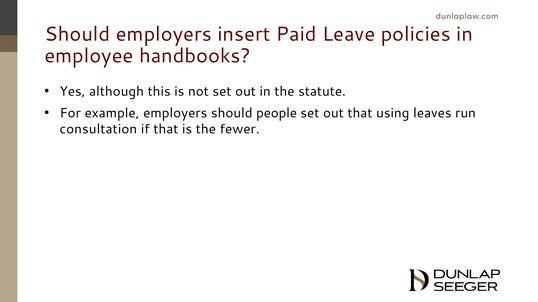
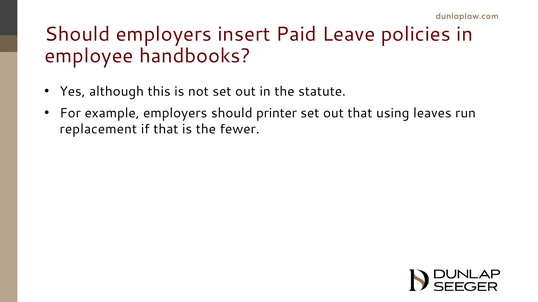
people: people -> printer
consultation: consultation -> replacement
